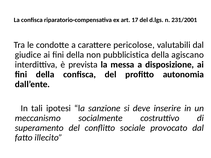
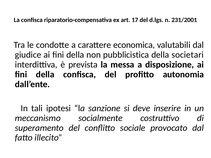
pericolose: pericolose -> economica
agiscano: agiscano -> societari
